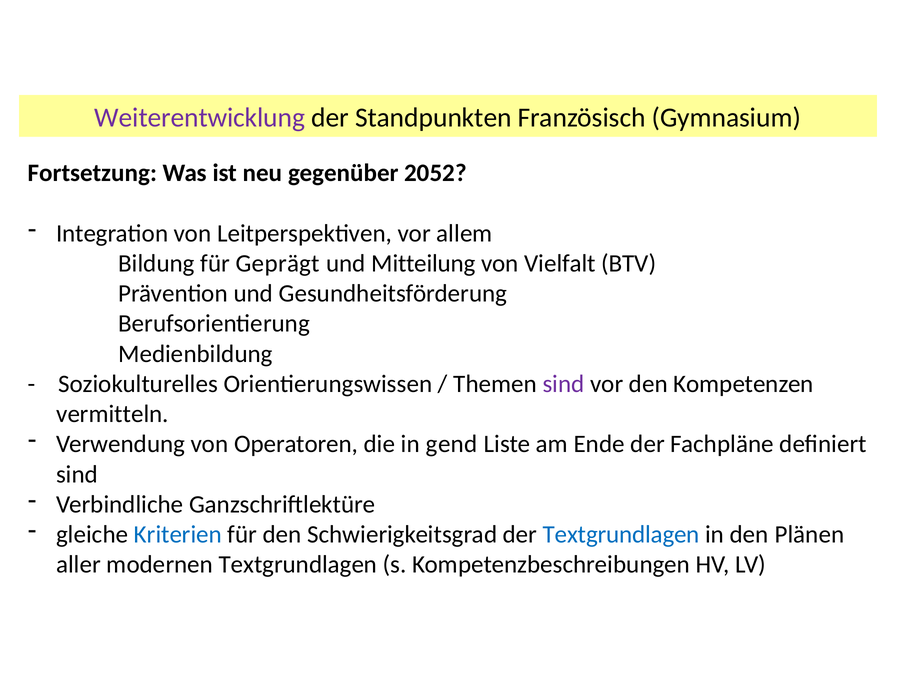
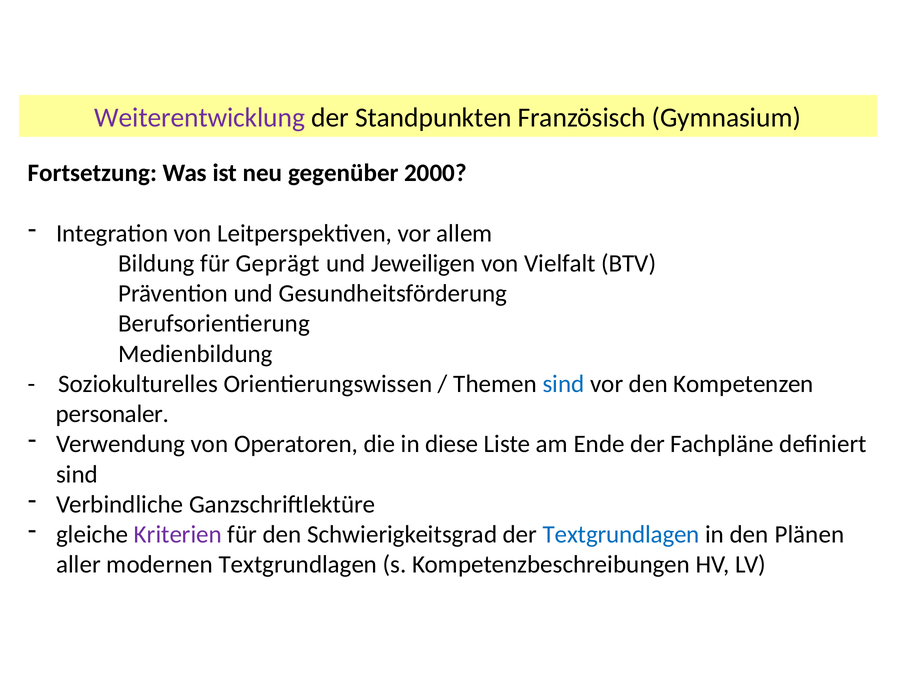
2052: 2052 -> 2000
Mitteilung: Mitteilung -> Jeweiligen
sind at (564, 384) colour: purple -> blue
vermitteln: vermitteln -> personaler
gend: gend -> diese
Kriterien colour: blue -> purple
